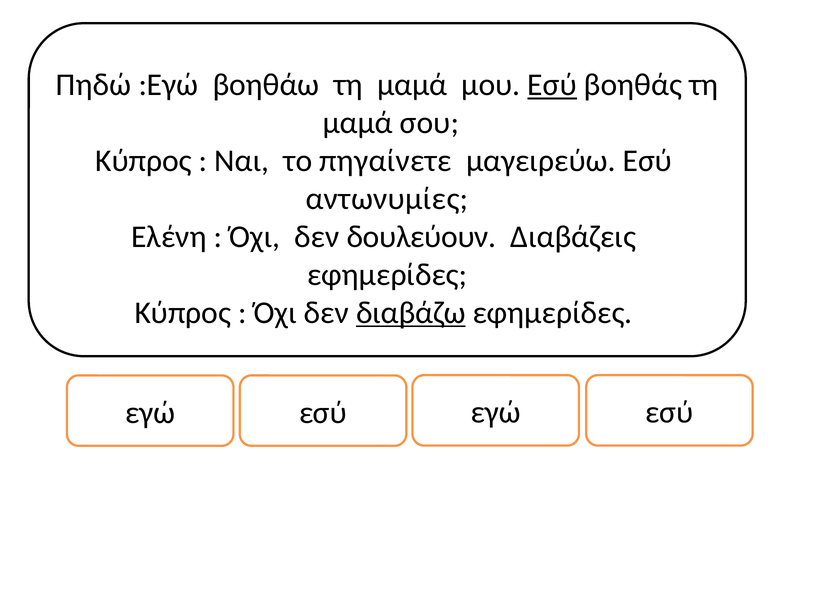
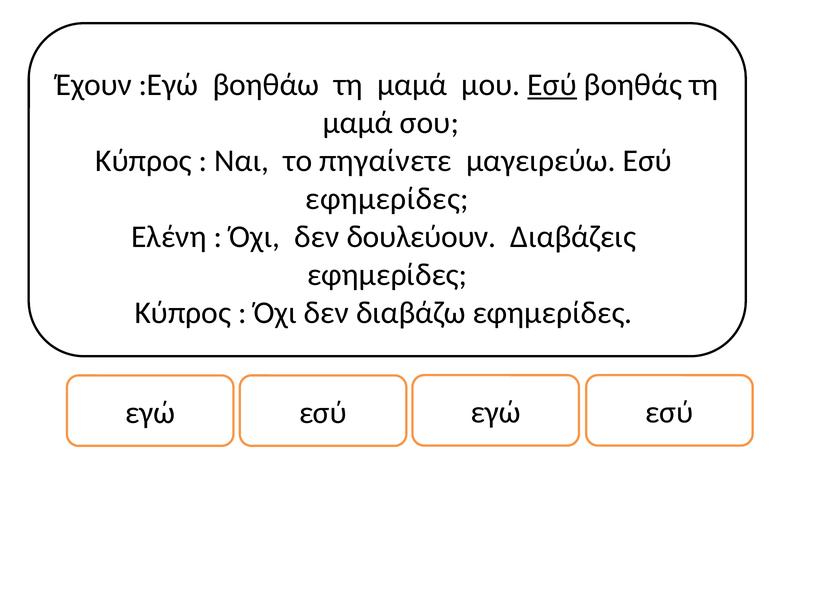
Πηδώ: Πηδώ -> Έχουν
αντωνυμίες at (387, 199): αντωνυμίες -> εφημερίδες
διαβάζω underline: present -> none
